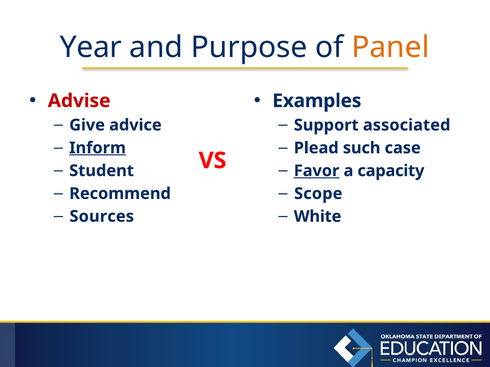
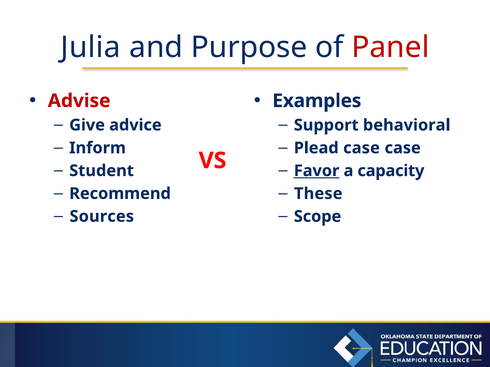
Year: Year -> Julia
Panel colour: orange -> red
associated: associated -> behavioral
Inform underline: present -> none
Plead such: such -> case
Scope: Scope -> These
White: White -> Scope
